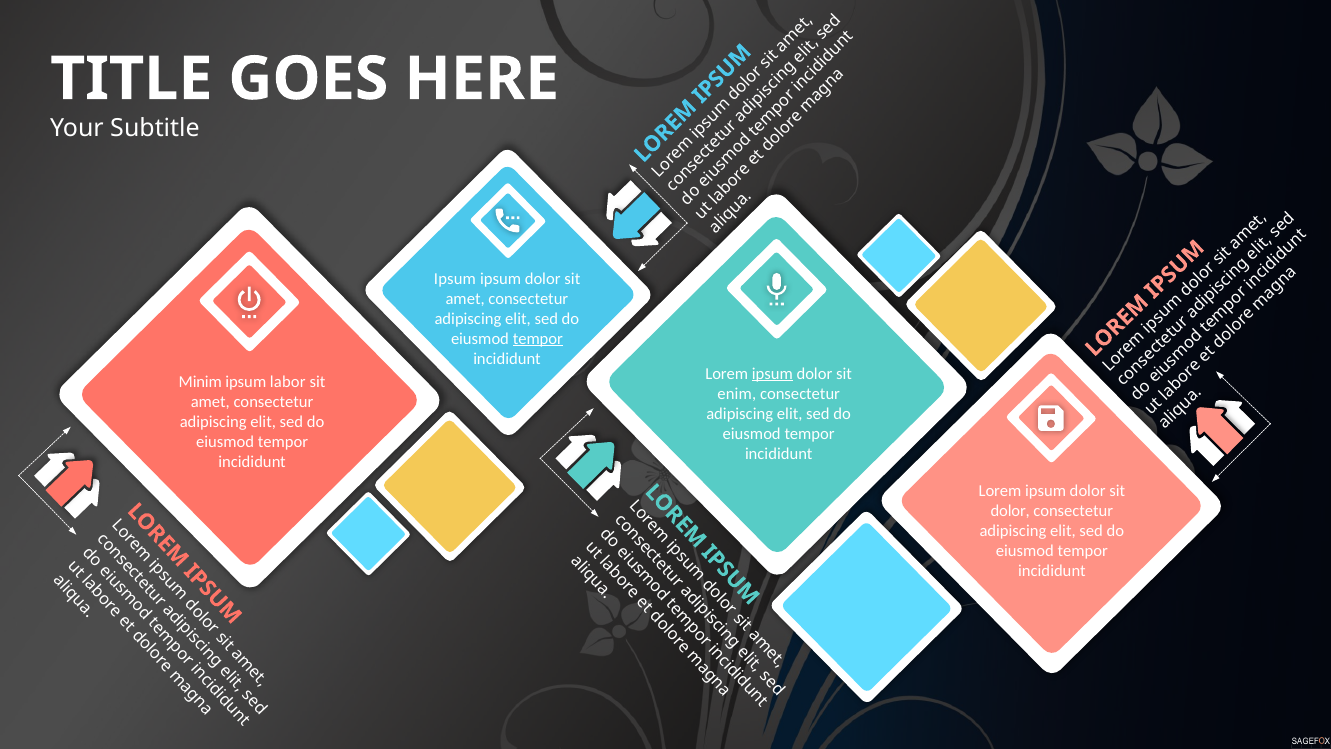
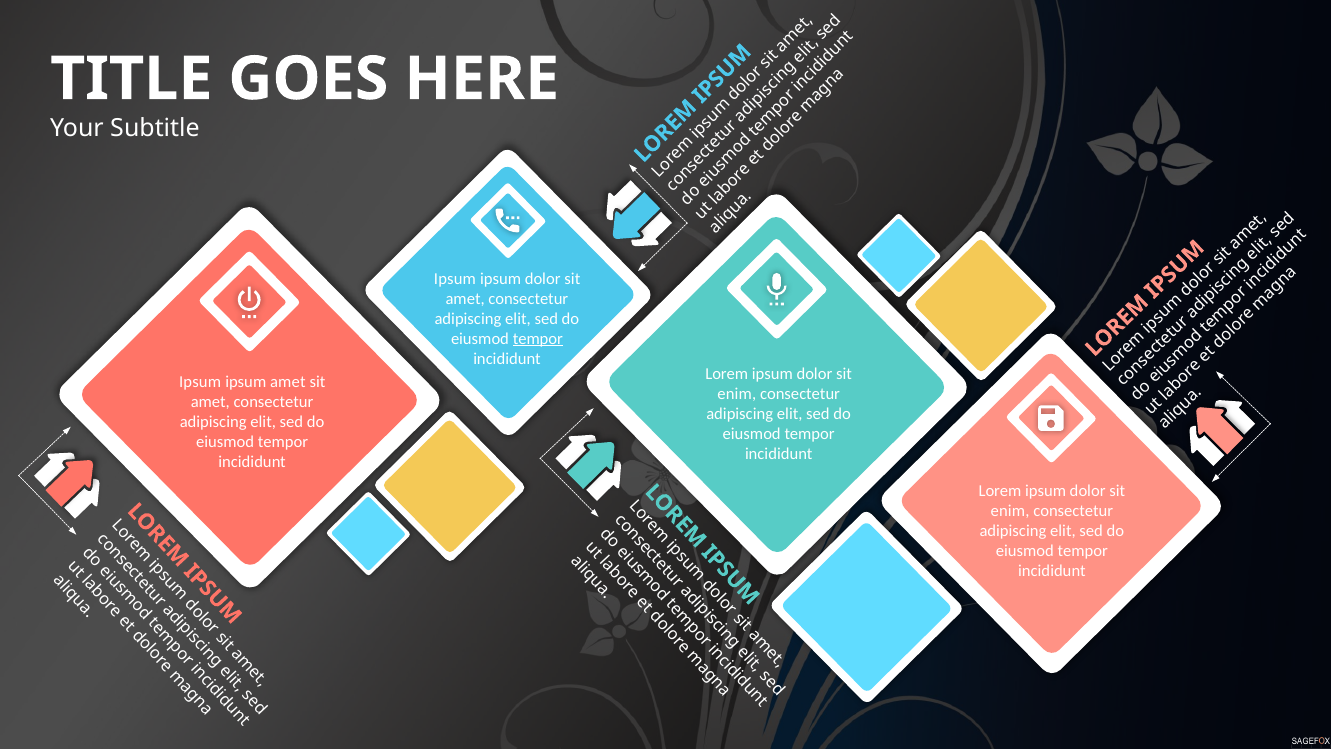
ipsum at (772, 374) underline: present -> none
Minim at (200, 382): Minim -> Ipsum
ipsum labor: labor -> amet
dolor at (1010, 511): dolor -> enim
